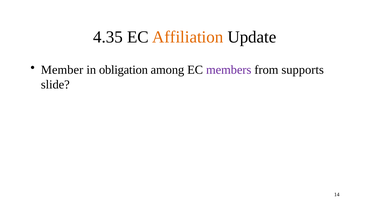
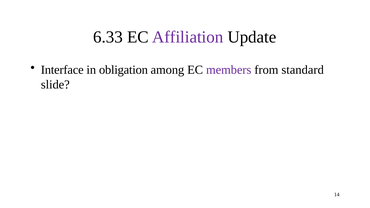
4.35: 4.35 -> 6.33
Affiliation colour: orange -> purple
Member: Member -> Interface
supports: supports -> standard
